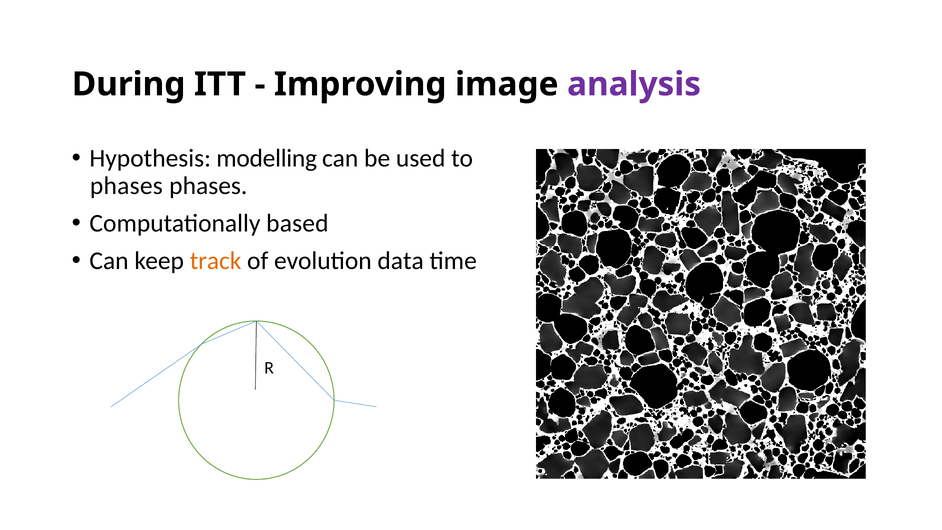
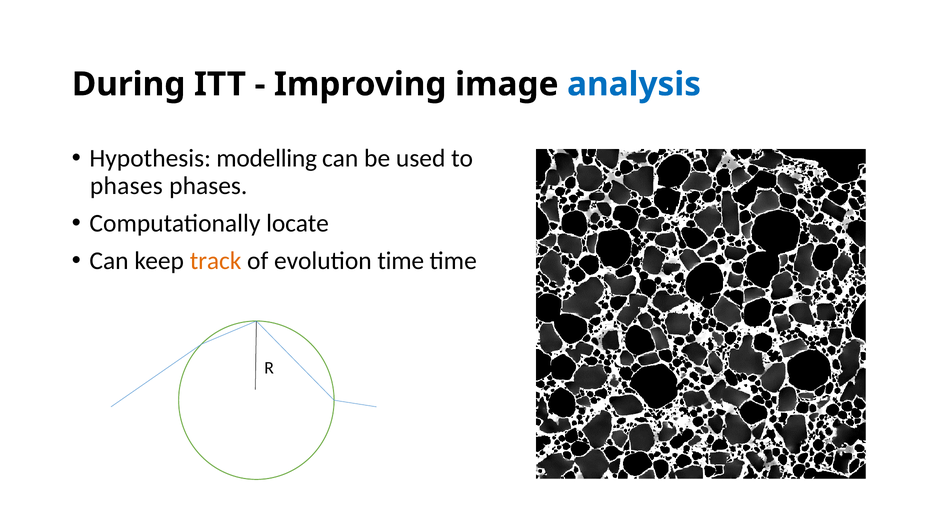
analysis colour: purple -> blue
based: based -> locate
evolution data: data -> time
